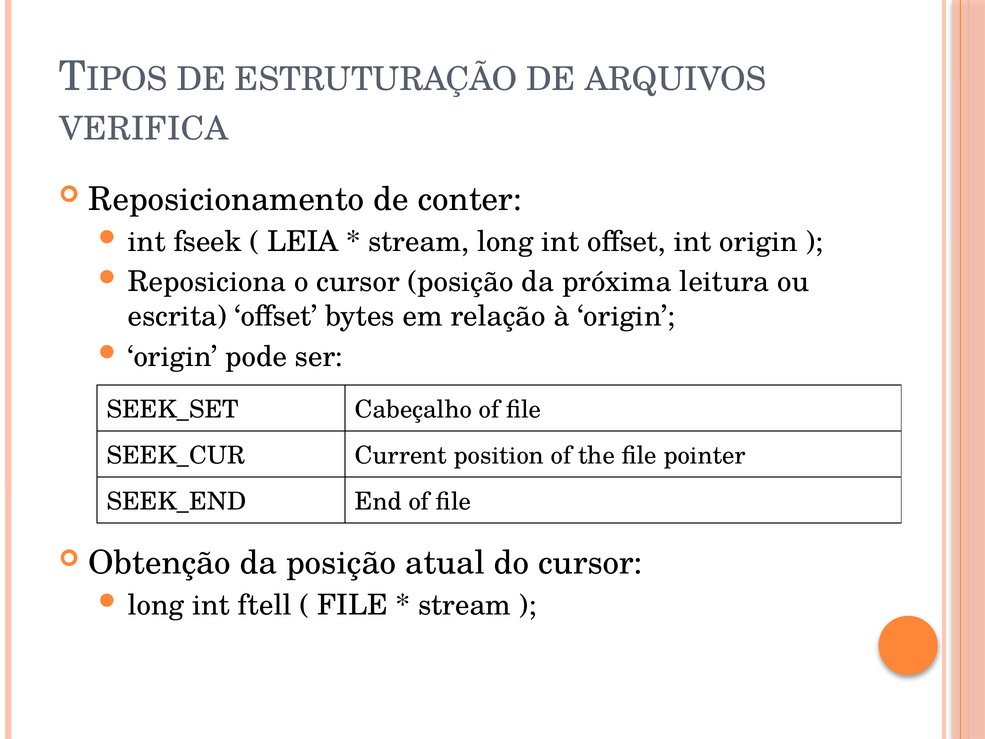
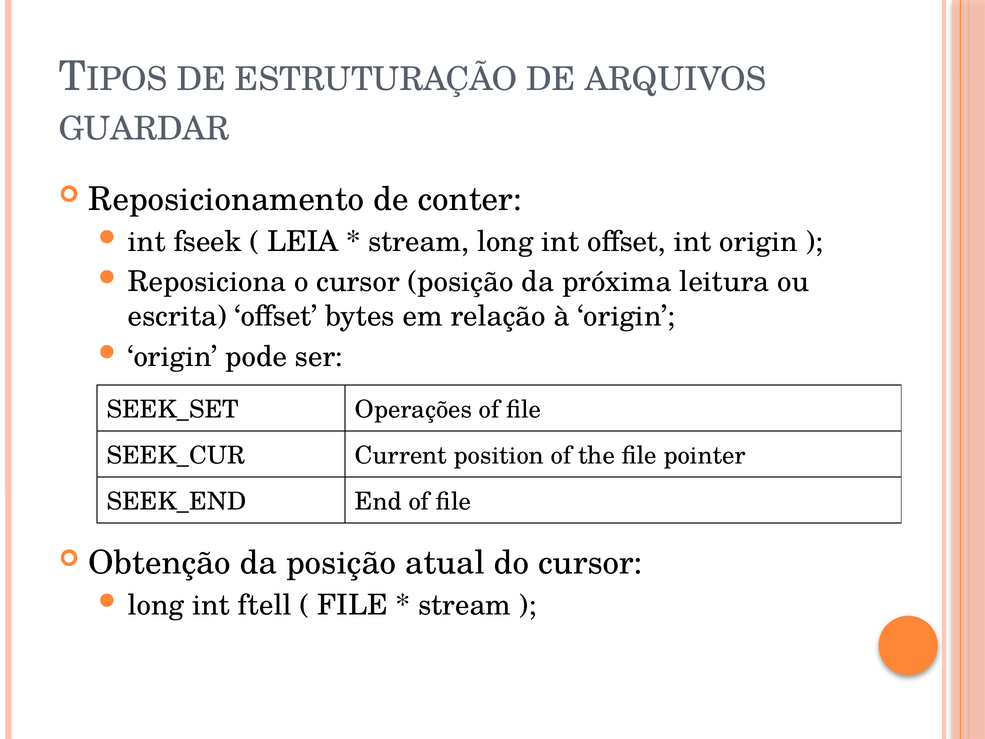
VERIFICA: VERIFICA -> GUARDAR
Cabeçalho: Cabeçalho -> Operações
